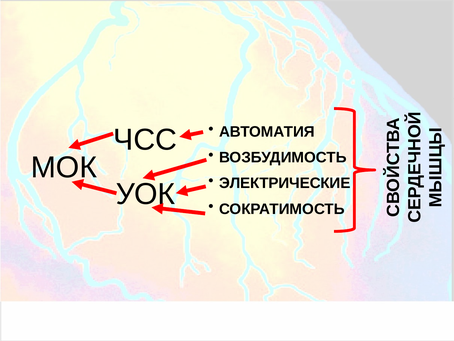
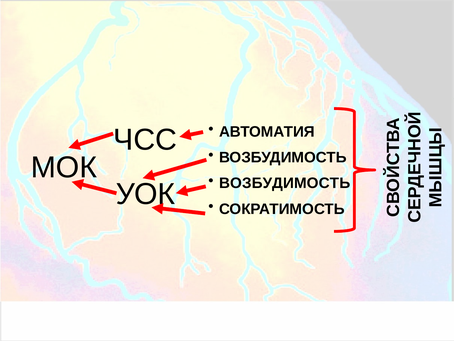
ЭЛЕКТРИЧЕСКИЕ at (285, 183): ЭЛЕКТРИЧЕСКИЕ -> ВОЗБУДИМОСТЬ
